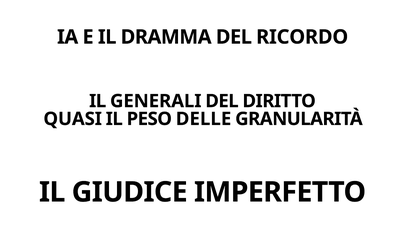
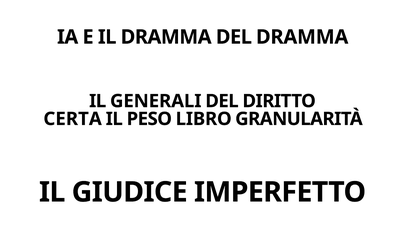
DEL RICORDO: RICORDO -> DRAMMA
QUASI: QUASI -> CERTA
DELLE: DELLE -> LIBRO
